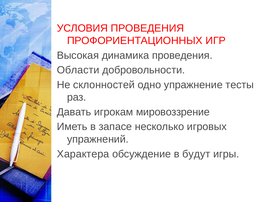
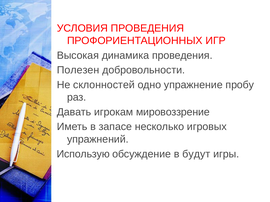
Области: Области -> Полезен
тесты: тесты -> пробу
Характера: Характера -> Использую
